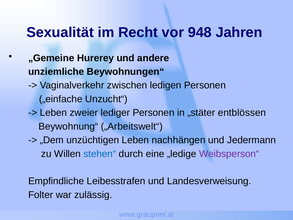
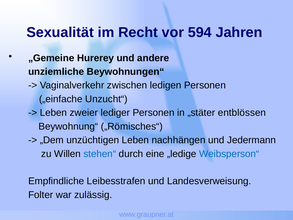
948: 948 -> 594
„Arbeitswelt“: „Arbeitswelt“ -> „Römisches“
Weibsperson“ colour: purple -> blue
